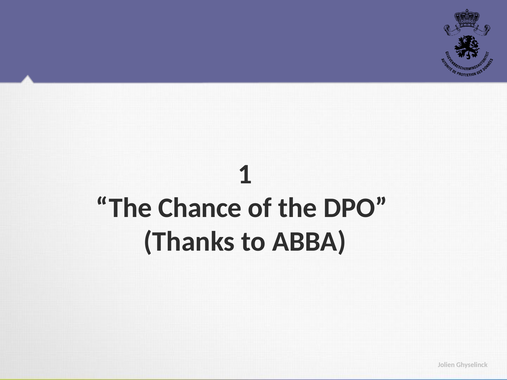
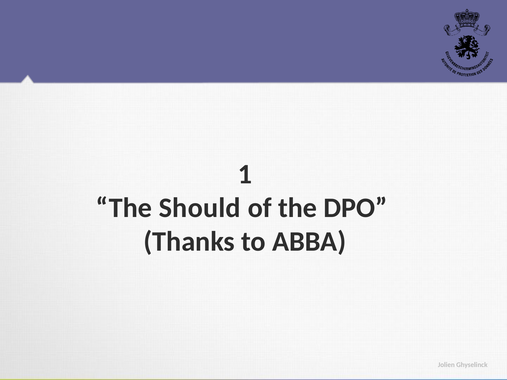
Chance: Chance -> Should
